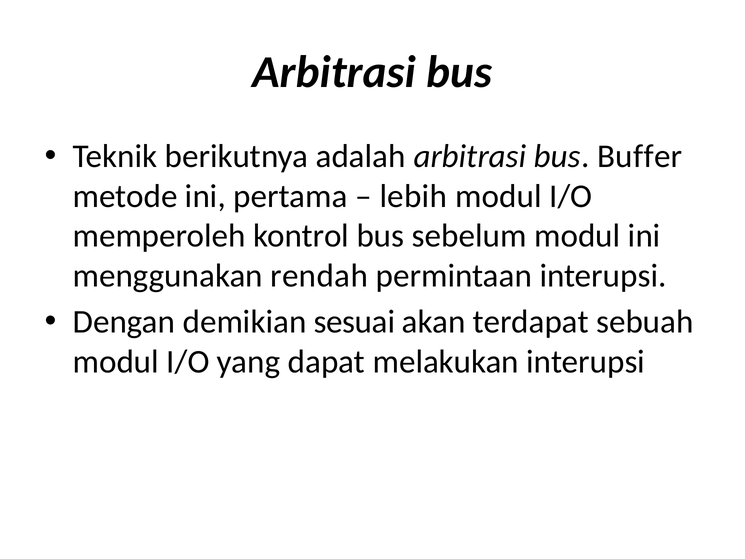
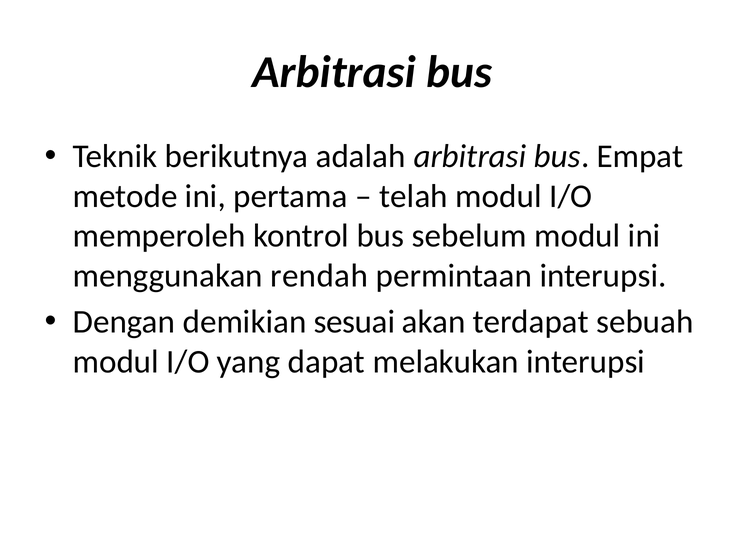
Buffer: Buffer -> Empat
lebih: lebih -> telah
